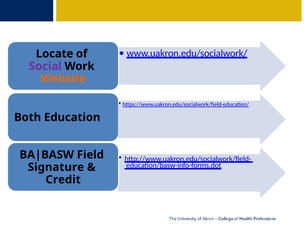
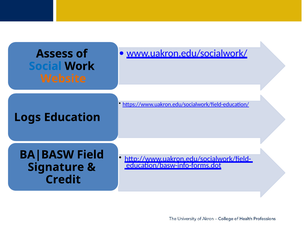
Locate: Locate -> Assess
Social colour: purple -> blue
Both: Both -> Logs
